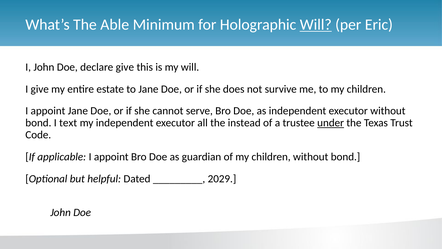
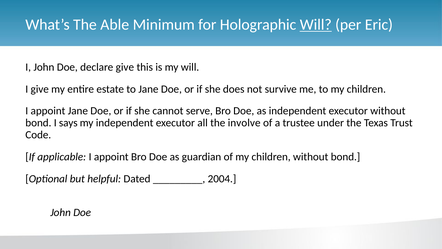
text: text -> says
instead: instead -> involve
under underline: present -> none
2029: 2029 -> 2004
